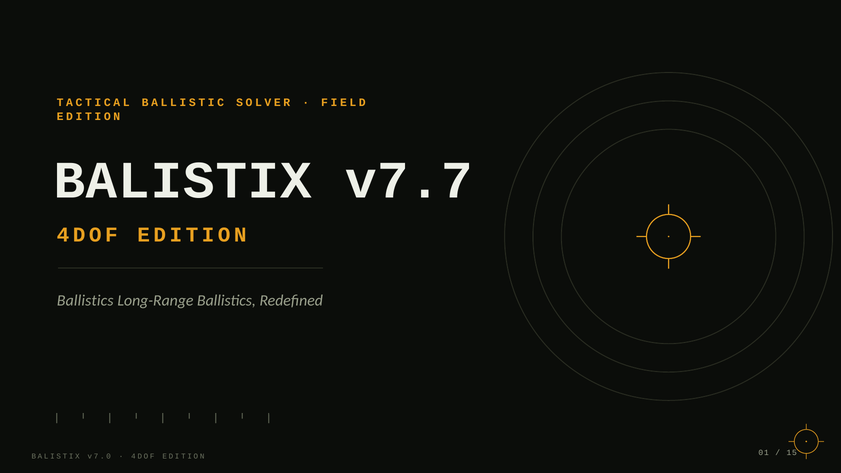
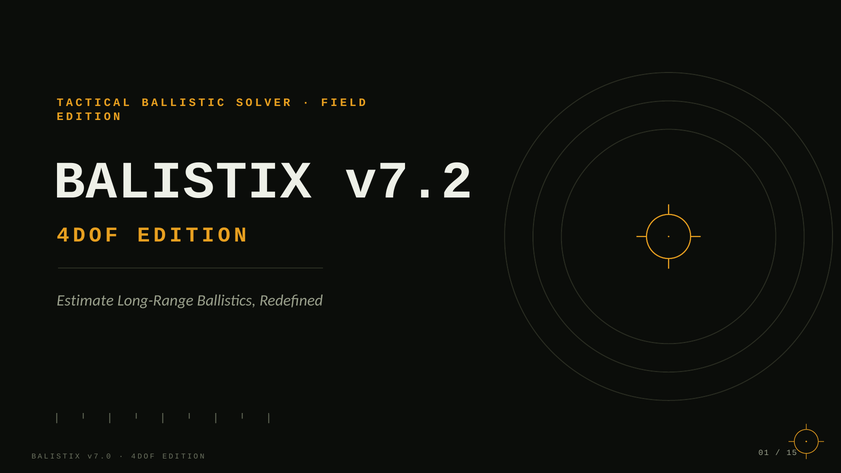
v7.7: v7.7 -> v7.2
Ballistics at (85, 301): Ballistics -> Estimate
